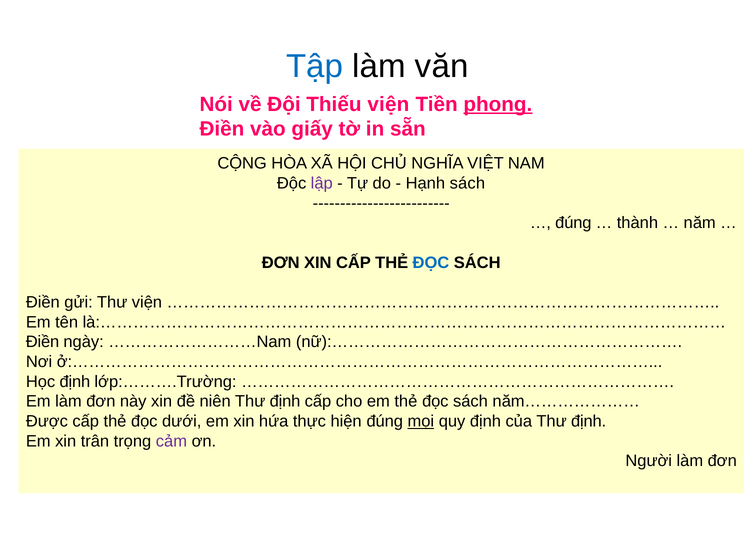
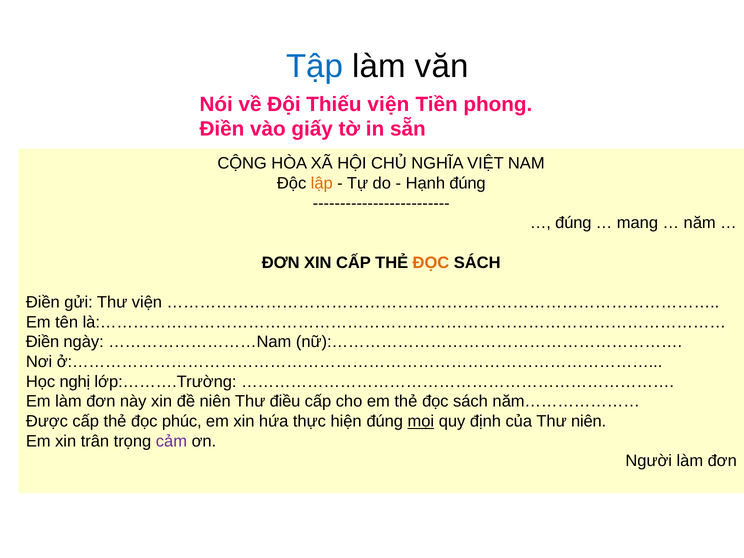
phong underline: present -> none
lập colour: purple -> orange
Hạnh sách: sách -> đúng
thành: thành -> mang
ĐỌC at (431, 263) colour: blue -> orange
Học định: định -> nghị
định at (285, 401): định -> điều
dưới: dưới -> phúc
của Thư định: định -> niên
